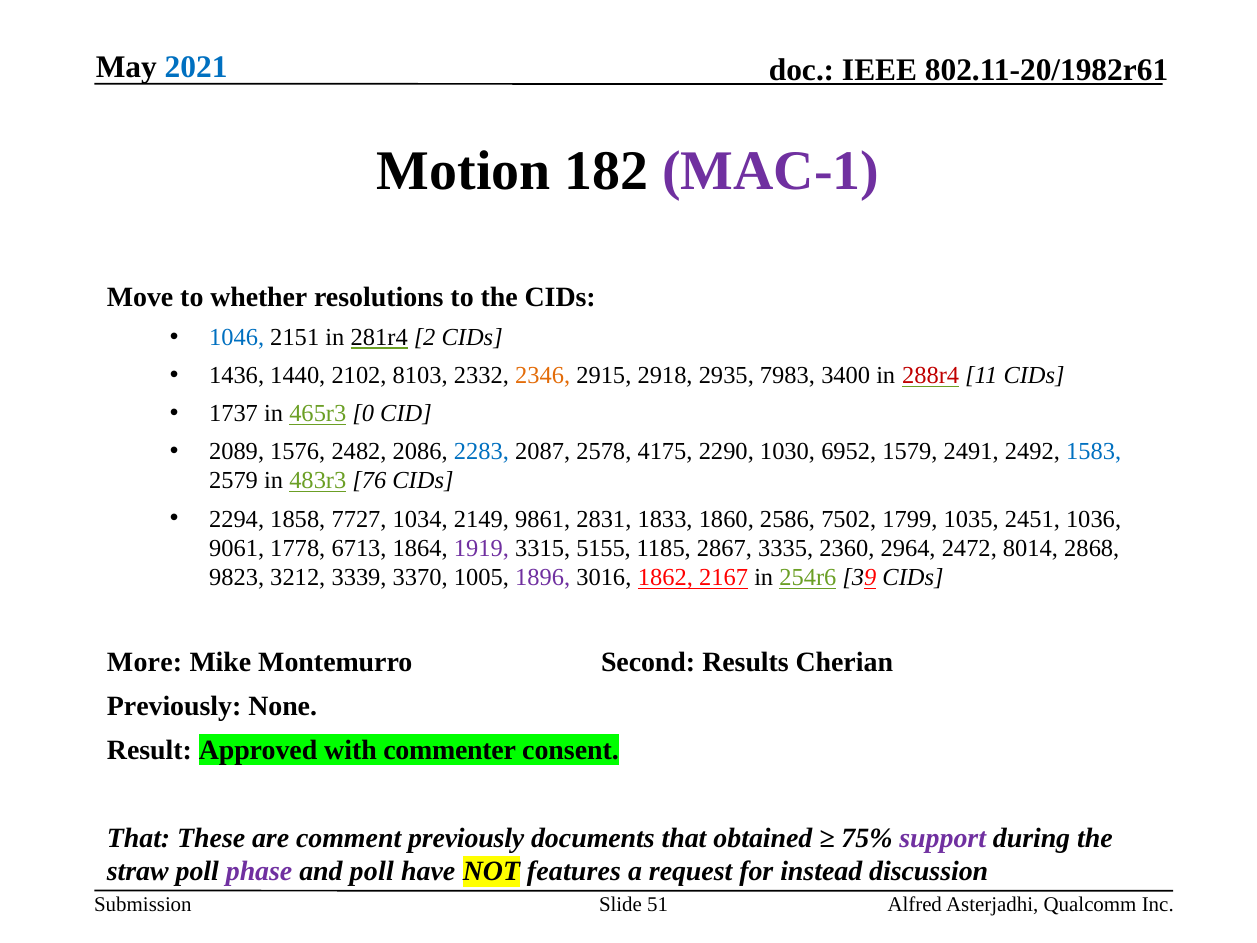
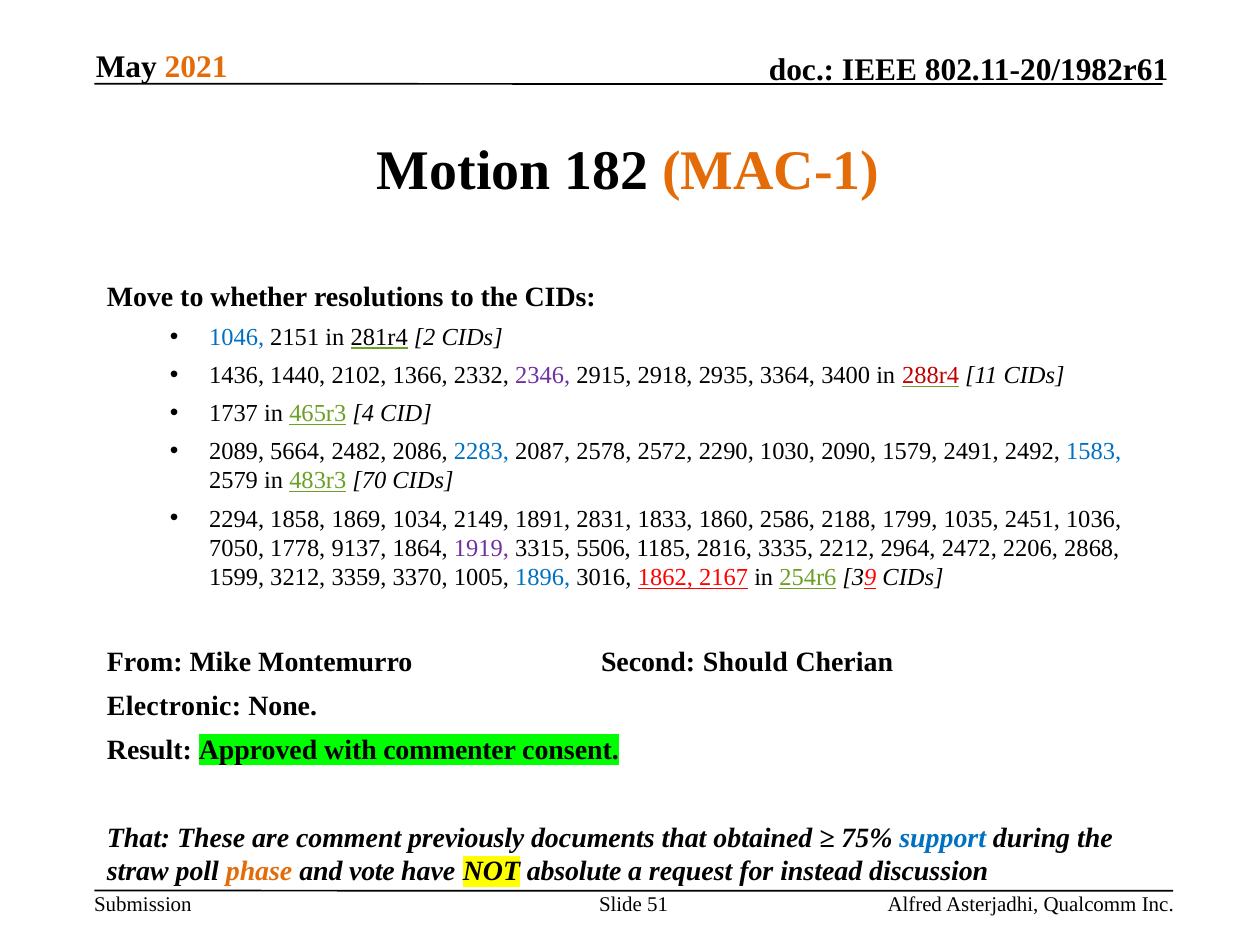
2021 colour: blue -> orange
MAC-1 colour: purple -> orange
8103: 8103 -> 1366
2346 colour: orange -> purple
7983: 7983 -> 3364
0: 0 -> 4
1576: 1576 -> 5664
4175: 4175 -> 2572
6952: 6952 -> 2090
76: 76 -> 70
7727: 7727 -> 1869
9861: 9861 -> 1891
7502: 7502 -> 2188
9061: 9061 -> 7050
6713: 6713 -> 9137
5155: 5155 -> 5506
2867: 2867 -> 2816
2360: 2360 -> 2212
8014: 8014 -> 2206
9823: 9823 -> 1599
3339: 3339 -> 3359
1896 colour: purple -> blue
More: More -> From
Results: Results -> Should
Previously at (174, 706): Previously -> Electronic
support colour: purple -> blue
phase colour: purple -> orange
and poll: poll -> vote
features: features -> absolute
